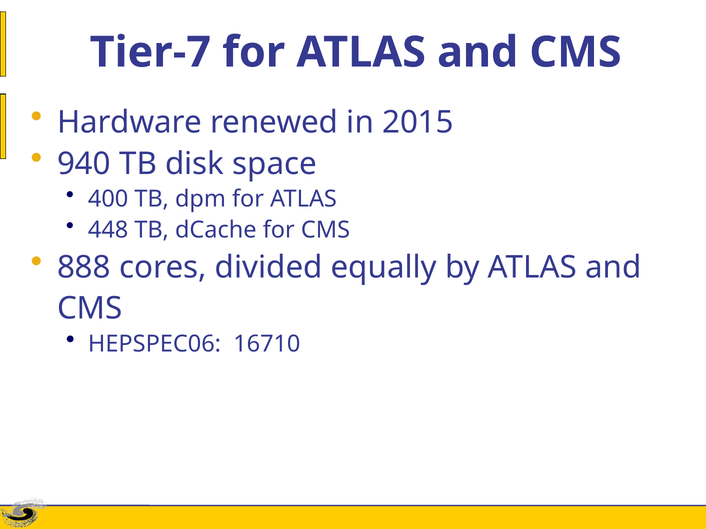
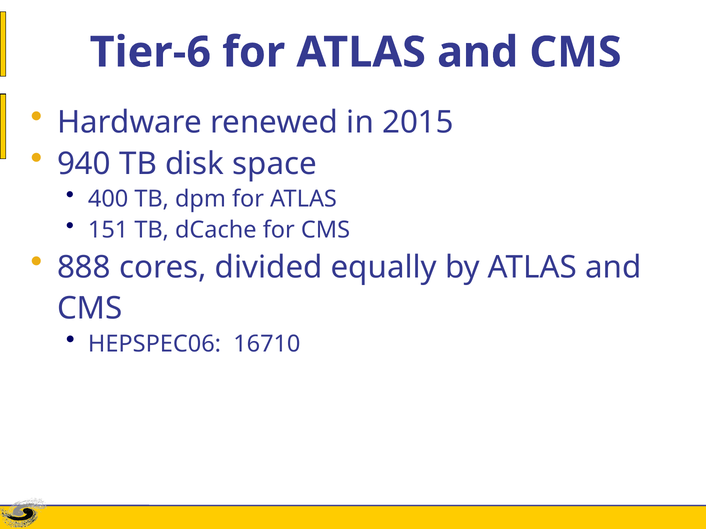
Tier-7: Tier-7 -> Tier-6
448: 448 -> 151
